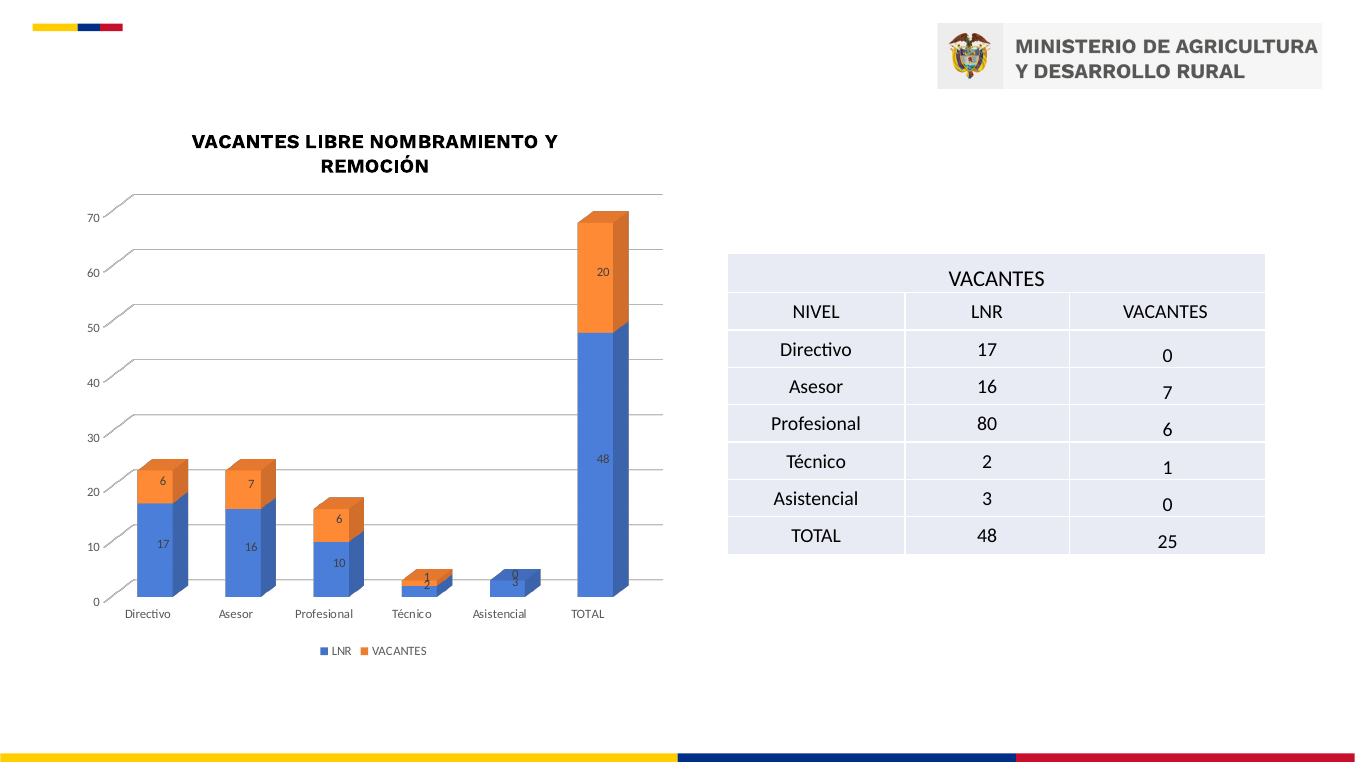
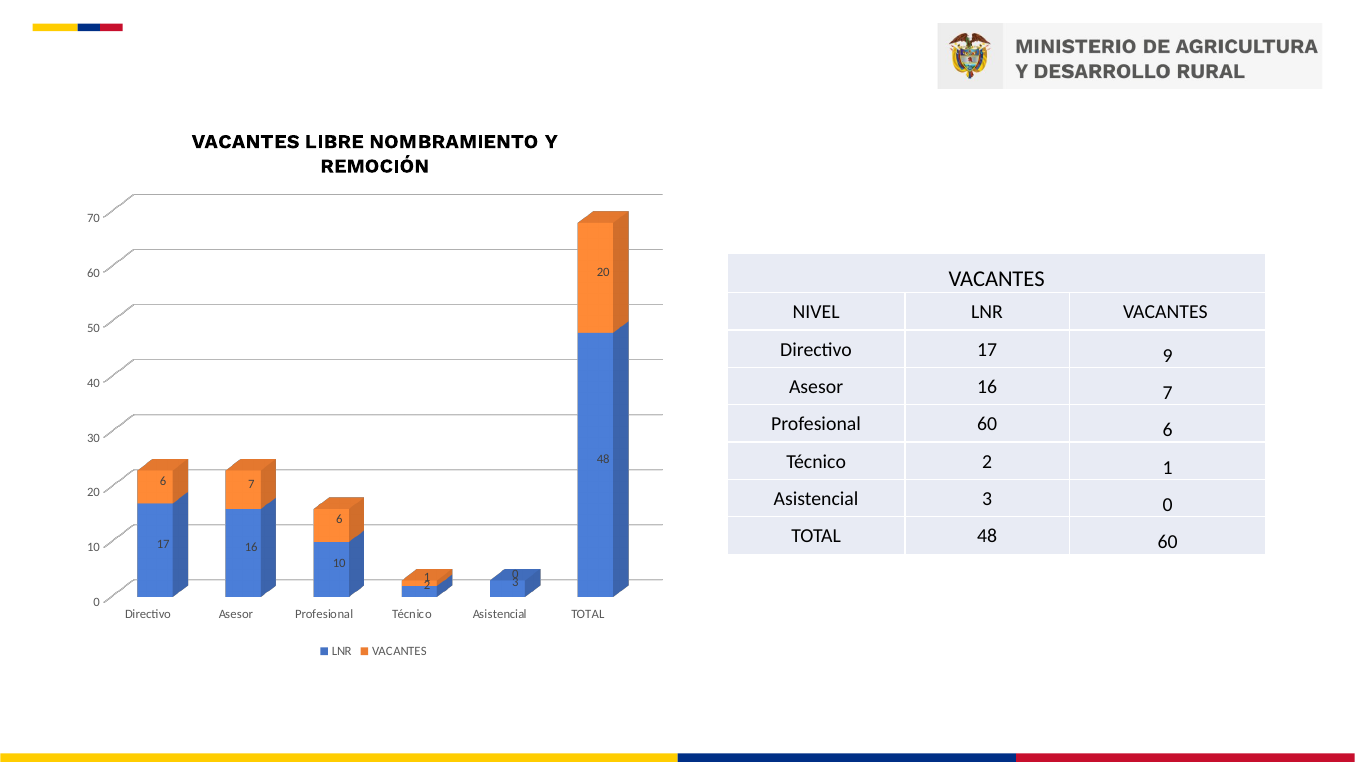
17 0: 0 -> 9
Profesional 80: 80 -> 60
48 25: 25 -> 60
